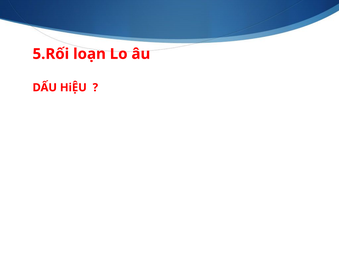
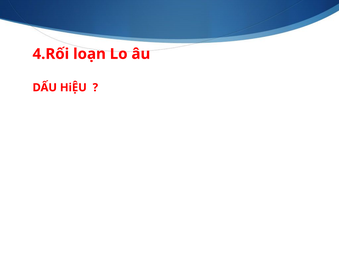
5.Rối: 5.Rối -> 4.Rối
